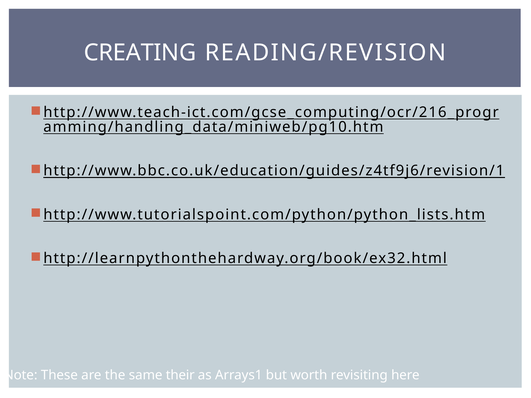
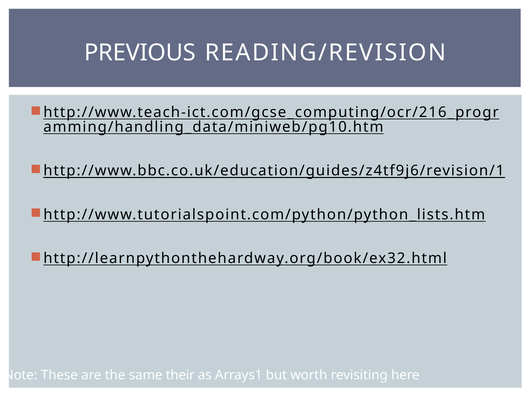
CREATING: CREATING -> PREVIOUS
